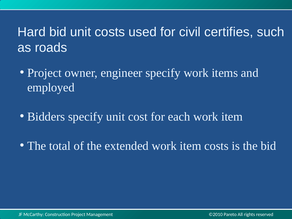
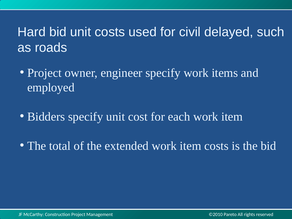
certifies: certifies -> delayed
